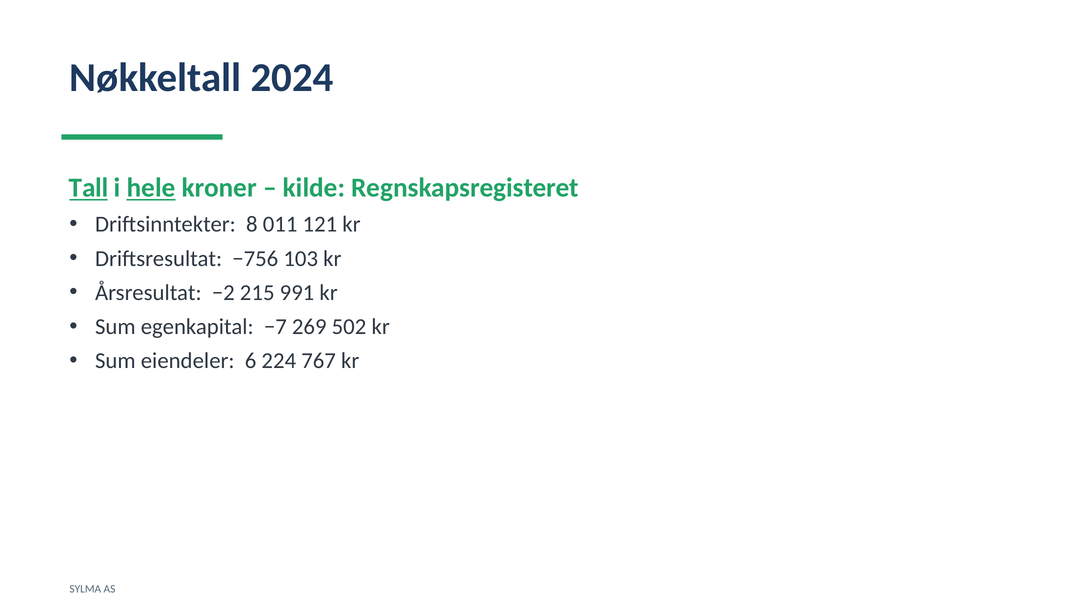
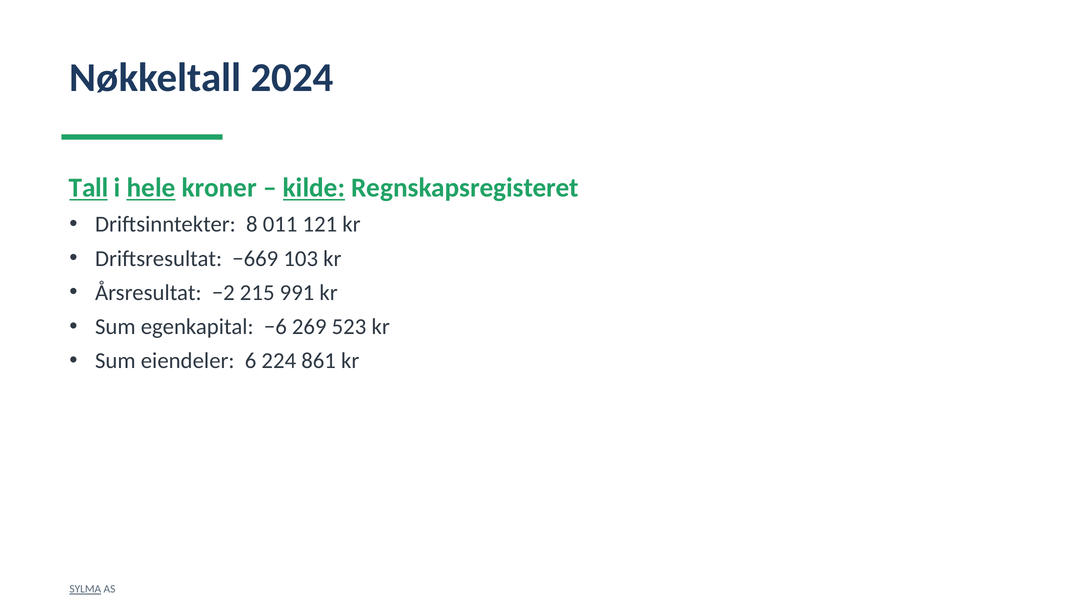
kilde underline: none -> present
−756: −756 -> −669
−7: −7 -> −6
502: 502 -> 523
767: 767 -> 861
SYLMA underline: none -> present
